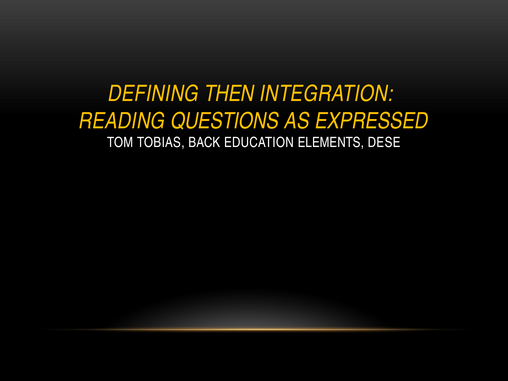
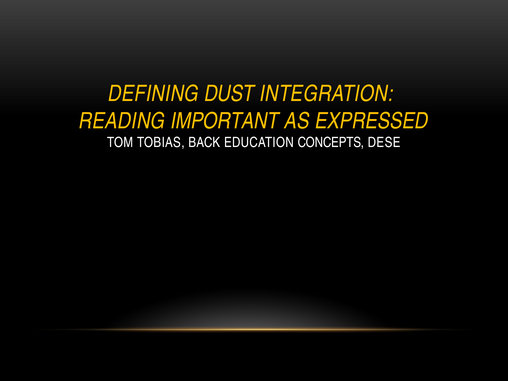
THEN: THEN -> DUST
QUESTIONS: QUESTIONS -> IMPORTANT
ELEMENTS: ELEMENTS -> CONCEPTS
